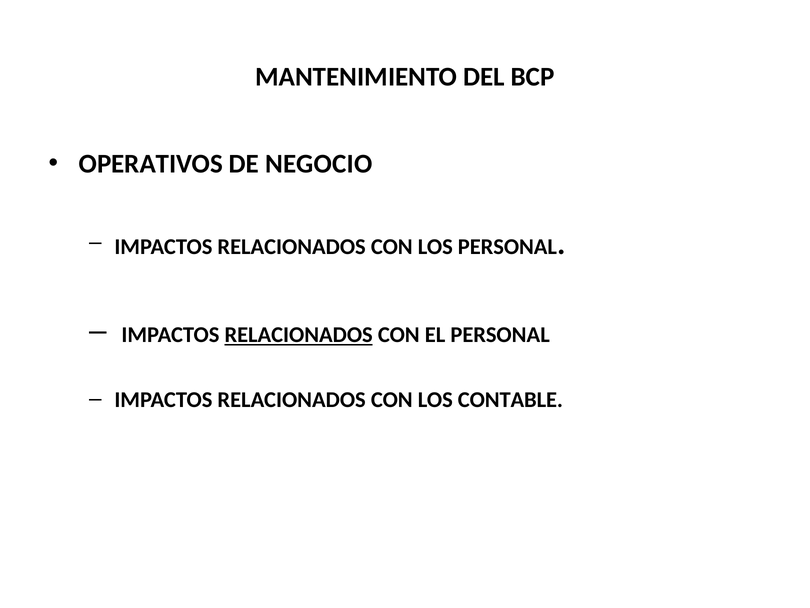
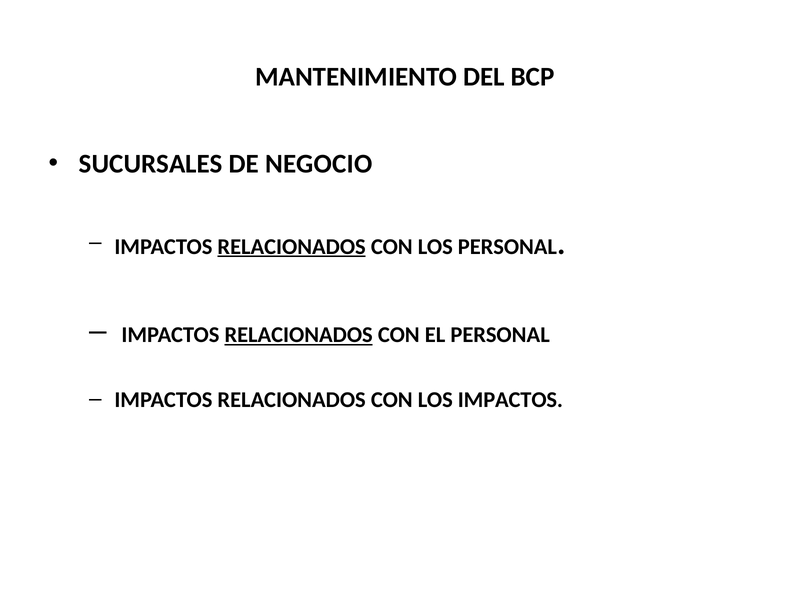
OPERATIVOS: OPERATIVOS -> SUCURSALES
RELACIONADOS at (292, 246) underline: none -> present
LOS CONTABLE: CONTABLE -> IMPACTOS
